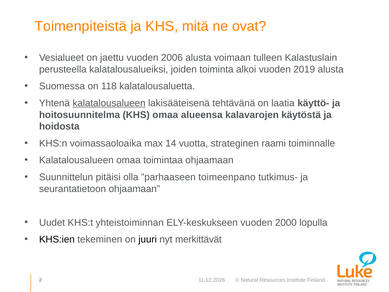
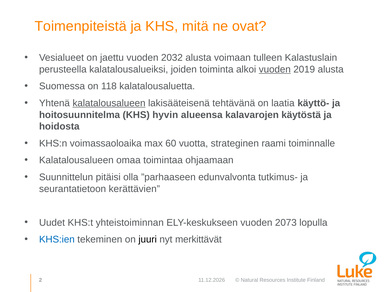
2006: 2006 -> 2032
vuoden at (275, 69) underline: none -> present
KHS omaa: omaa -> hyvin
14: 14 -> 60
toimeenpano: toimeenpano -> edunvalvonta
seurantatietoon ohjaamaan: ohjaamaan -> kerättävien
2000: 2000 -> 2073
KHS:ien colour: black -> blue
